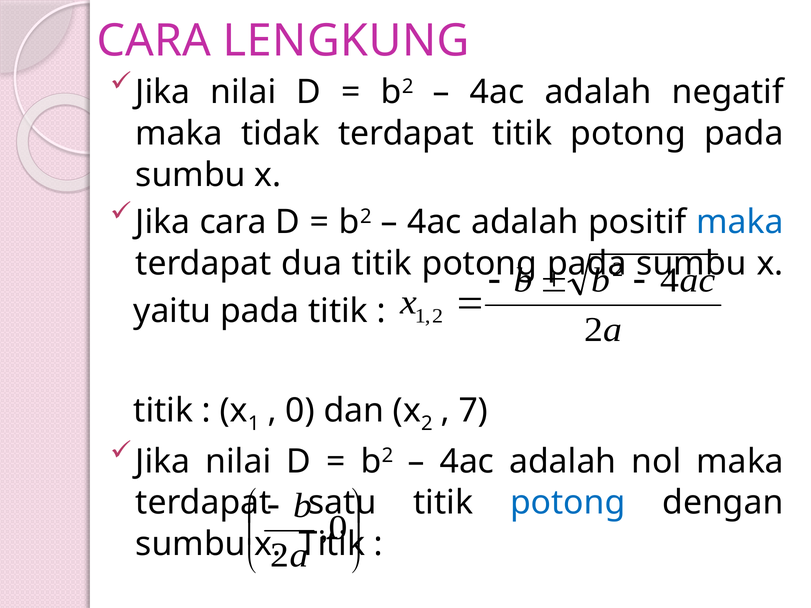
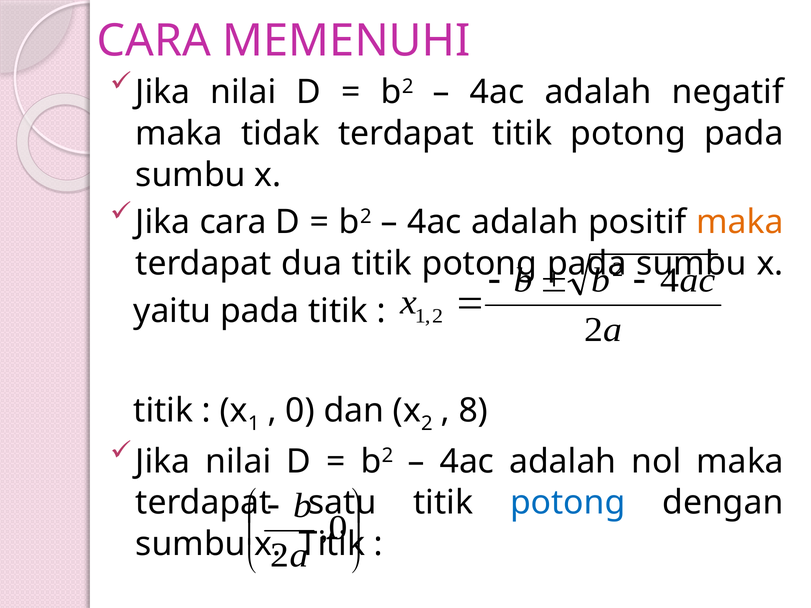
LENGKUNG: LENGKUNG -> MEMENUHI
maka at (740, 222) colour: blue -> orange
7: 7 -> 8
